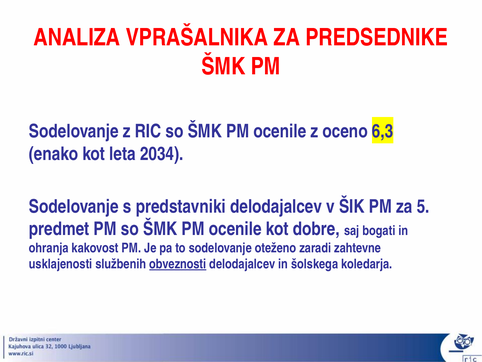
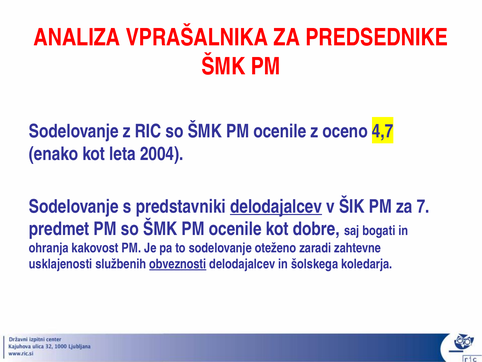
6,3: 6,3 -> 4,7
2034: 2034 -> 2004
delodajalcev at (276, 206) underline: none -> present
5: 5 -> 7
